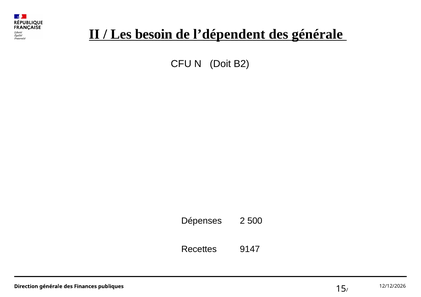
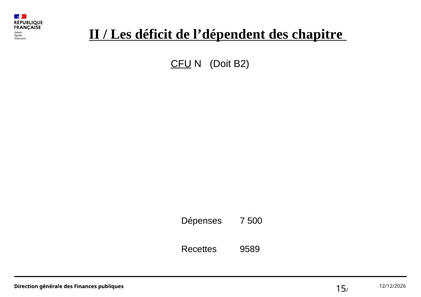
besoin: besoin -> déficit
des générale: générale -> chapitre
CFU underline: none -> present
2: 2 -> 7
9147: 9147 -> 9589
